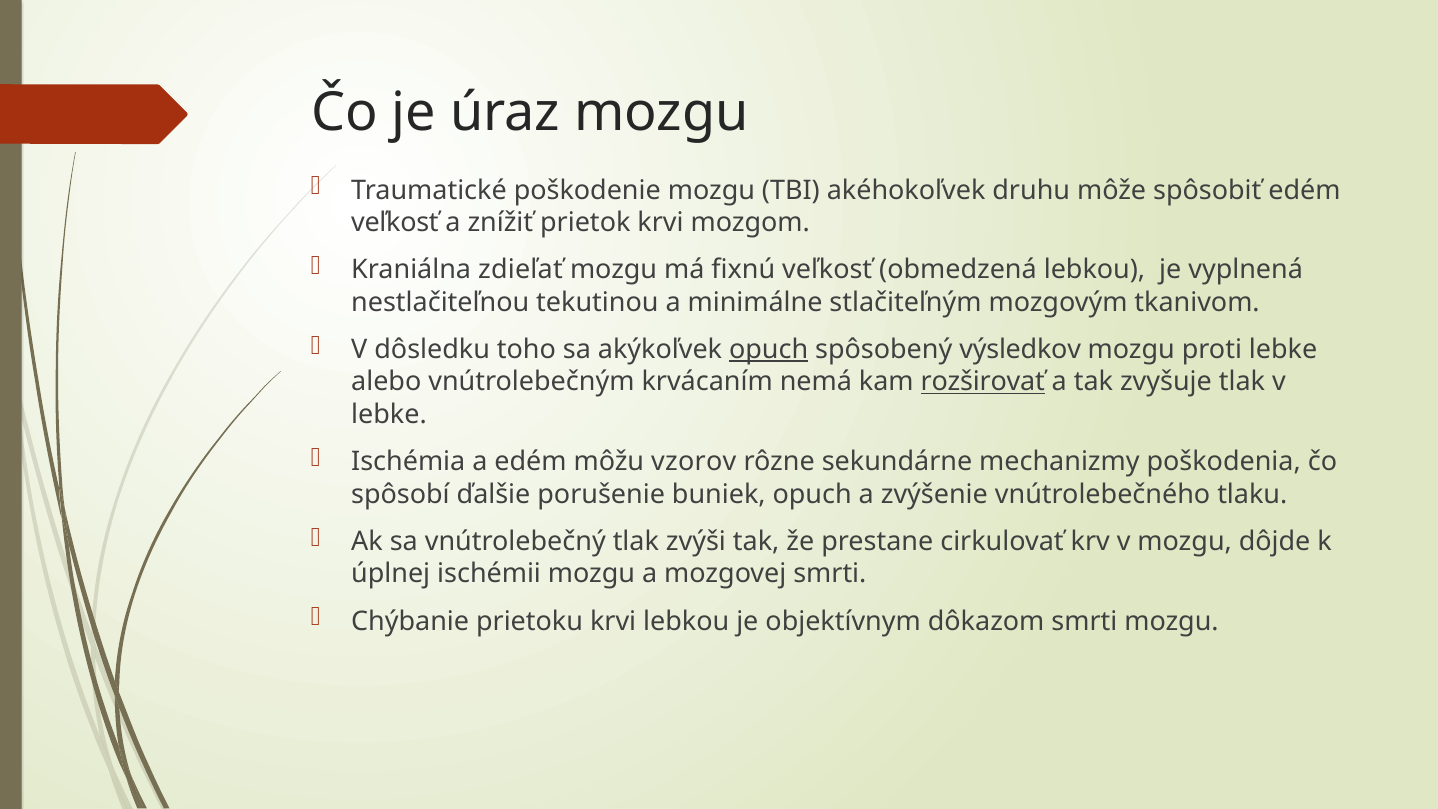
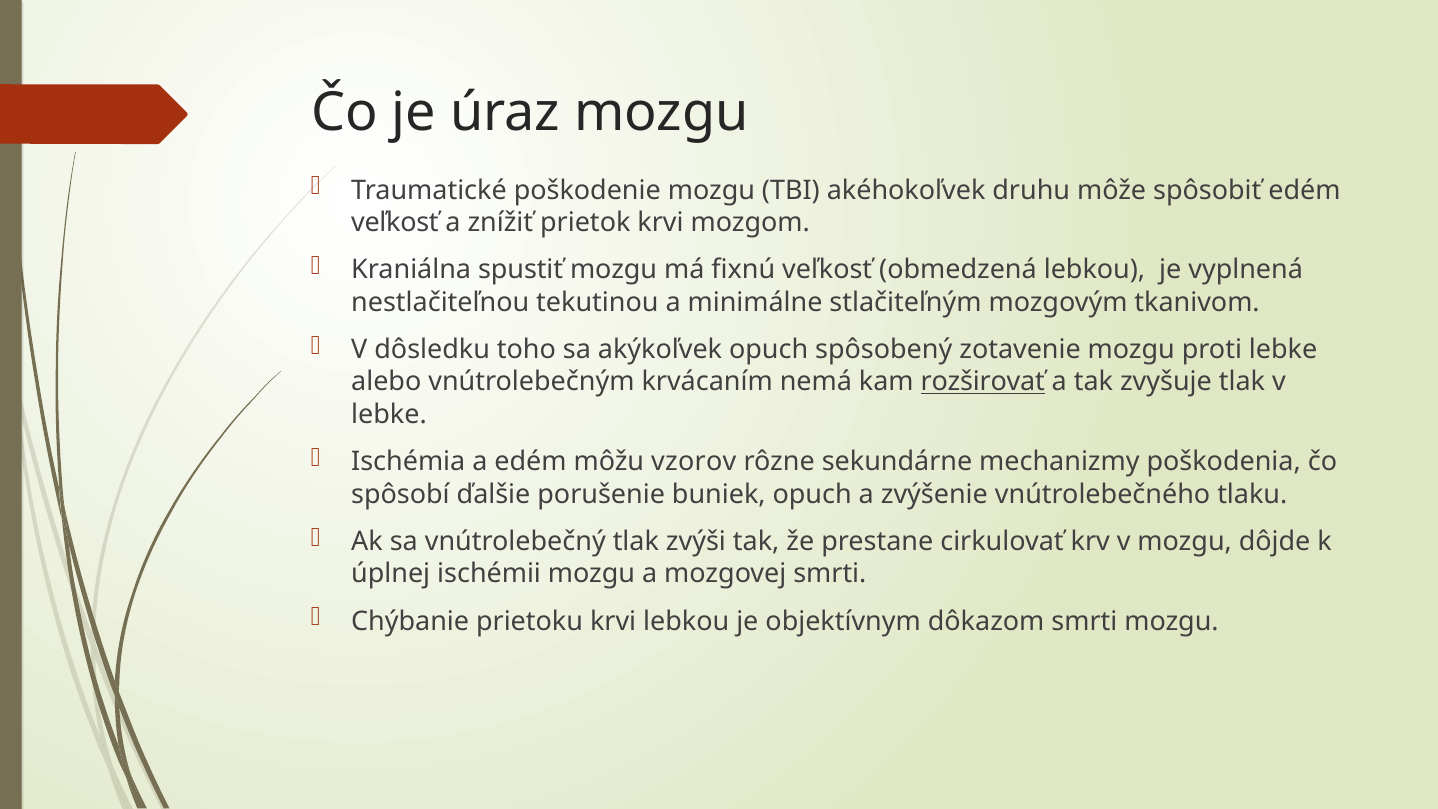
zdieľať: zdieľať -> spustiť
opuch at (769, 350) underline: present -> none
výsledkov: výsledkov -> zotavenie
